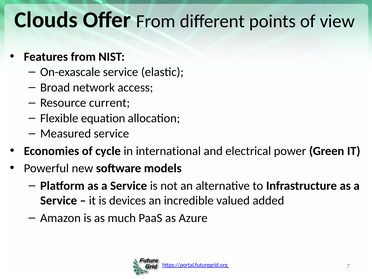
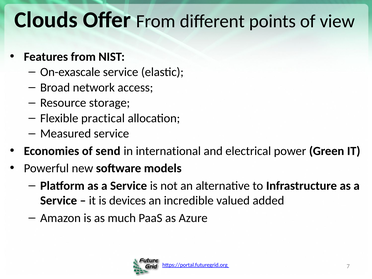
current: current -> storage
equation: equation -> practical
cycle: cycle -> send
